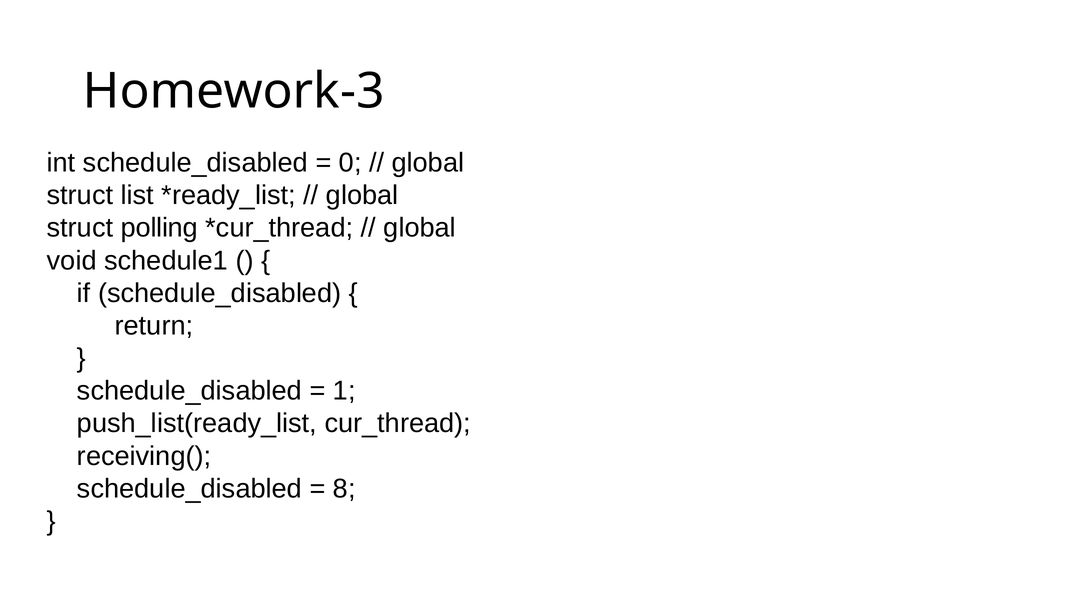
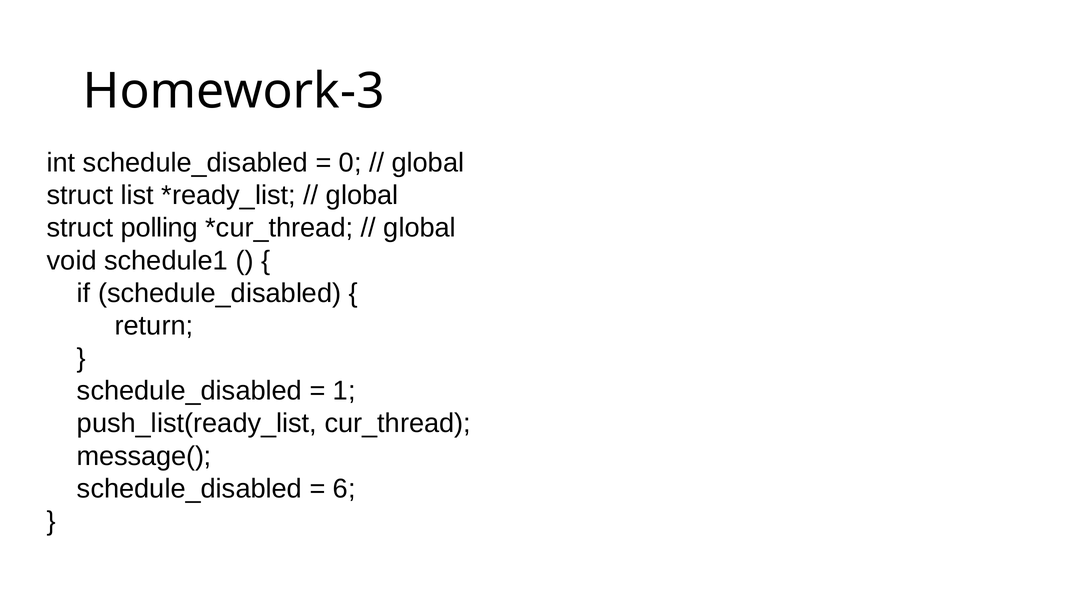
receiving(: receiving( -> message(
8: 8 -> 6
